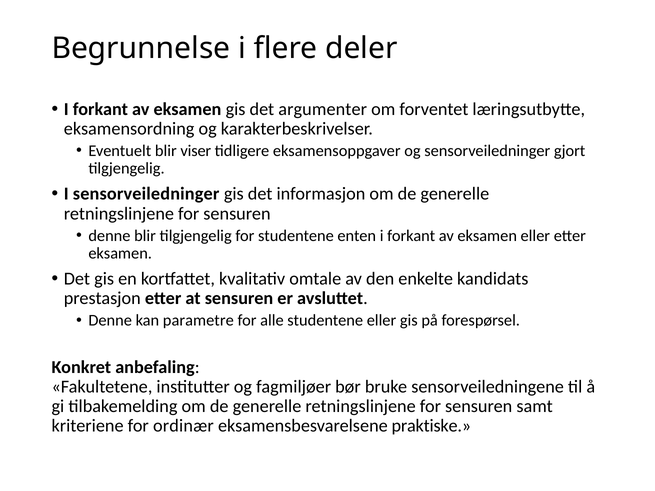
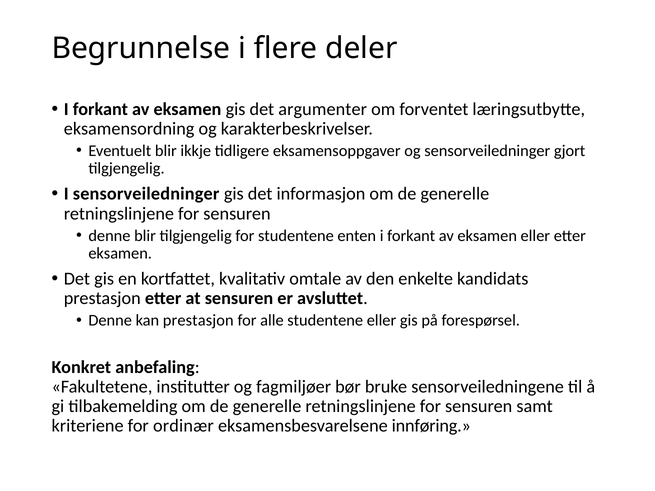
viser: viser -> ikkje
kan parametre: parametre -> prestasjon
praktiske: praktiske -> innføring
